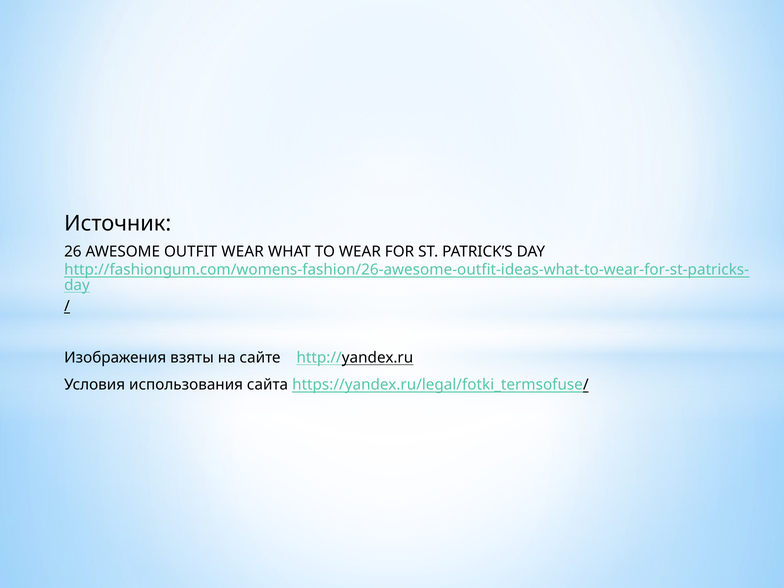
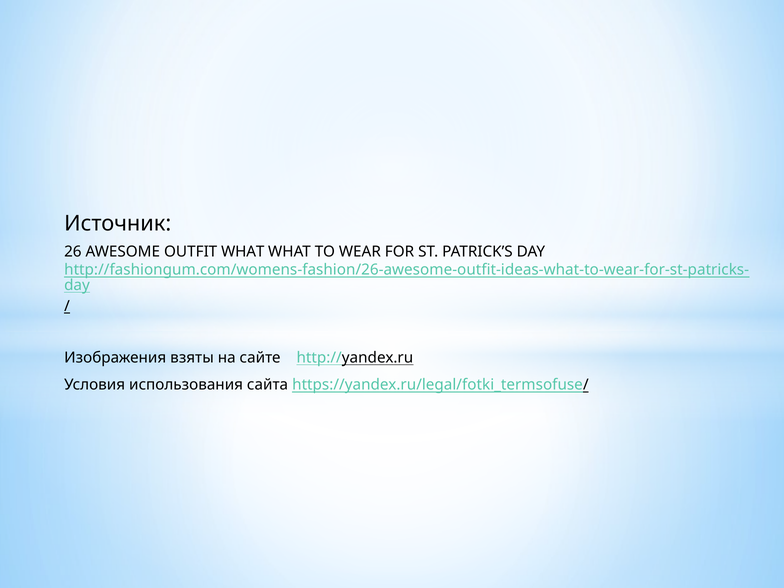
OUTFIT WEAR: WEAR -> WHAT
